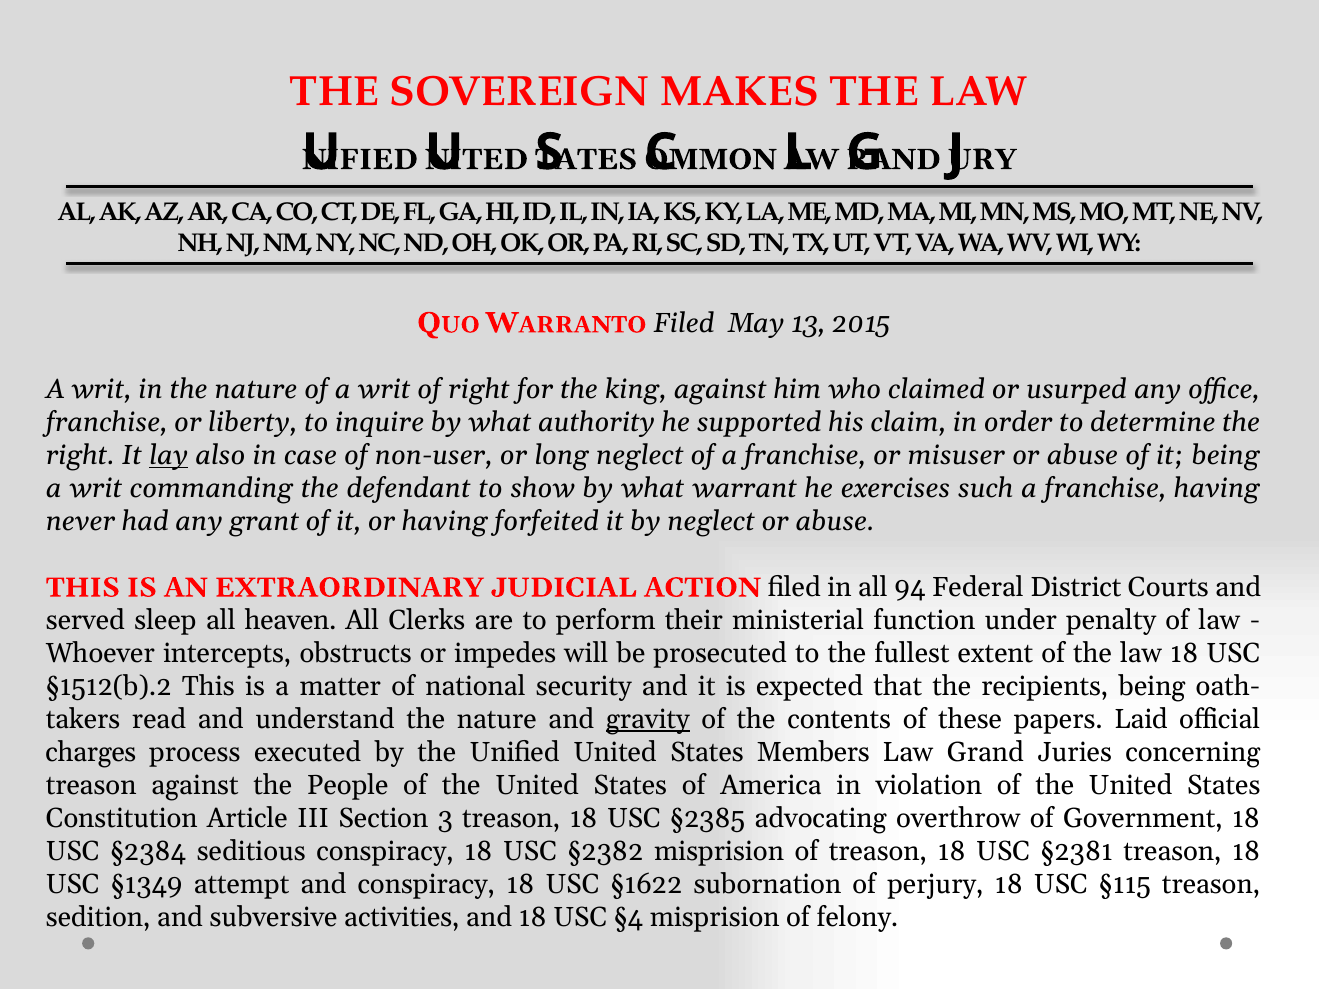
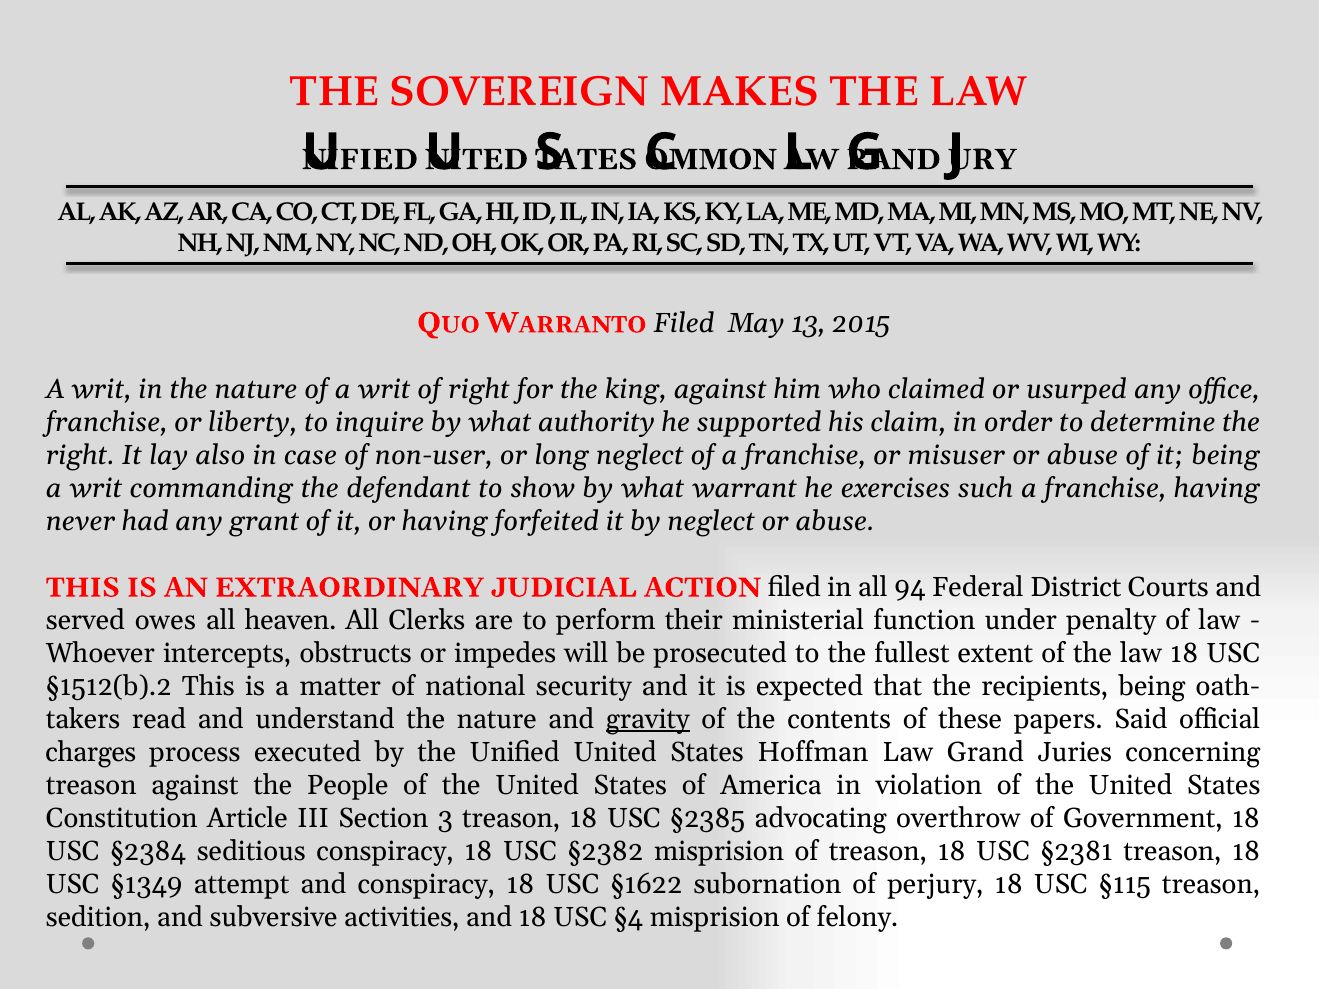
lay underline: present -> none
sleep: sleep -> owes
Laid: Laid -> Said
Members: Members -> Hoffman
